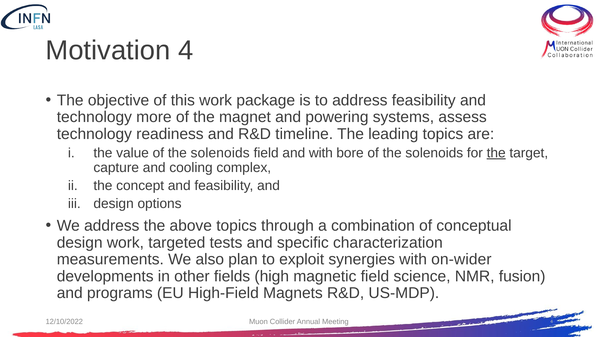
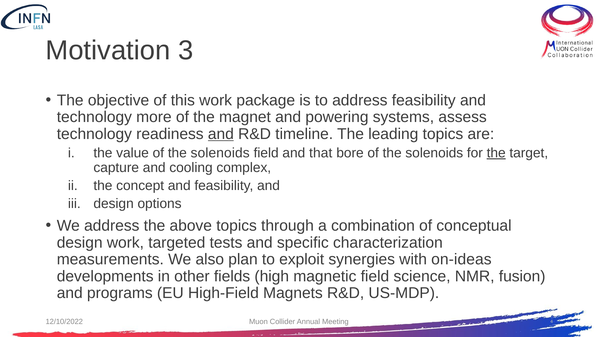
Motivation 4: 4 -> 3
and at (221, 134) underline: none -> present
and with: with -> that
on-wider: on-wider -> on-ideas
